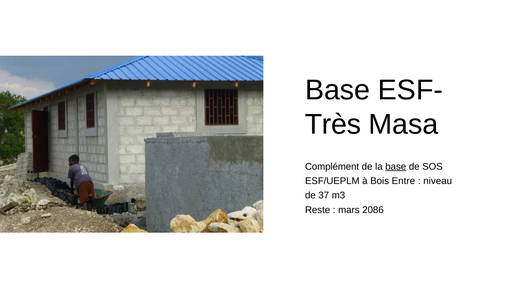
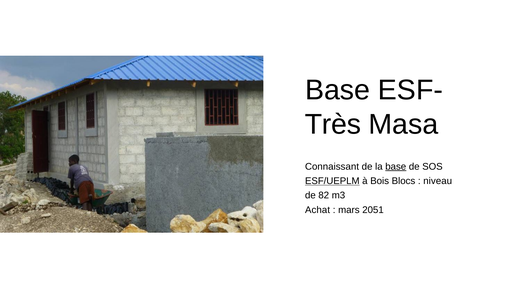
Complément: Complément -> Connaissant
ESF/UEPLM underline: none -> present
Entre: Entre -> Blocs
37: 37 -> 82
Reste: Reste -> Achat
2086: 2086 -> 2051
